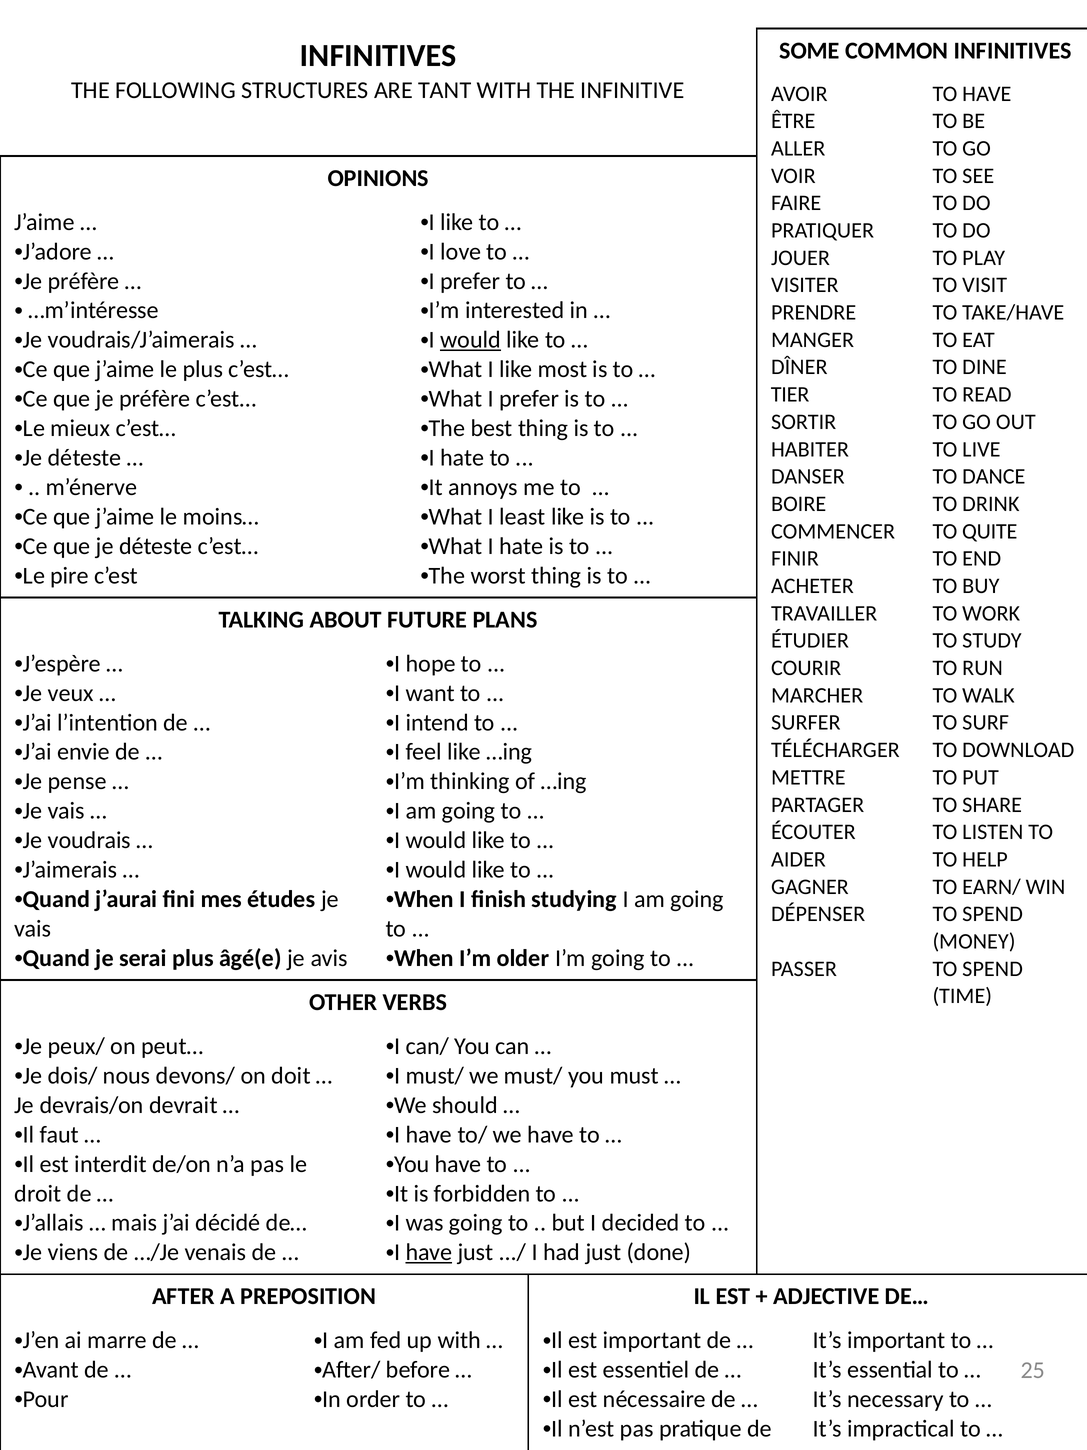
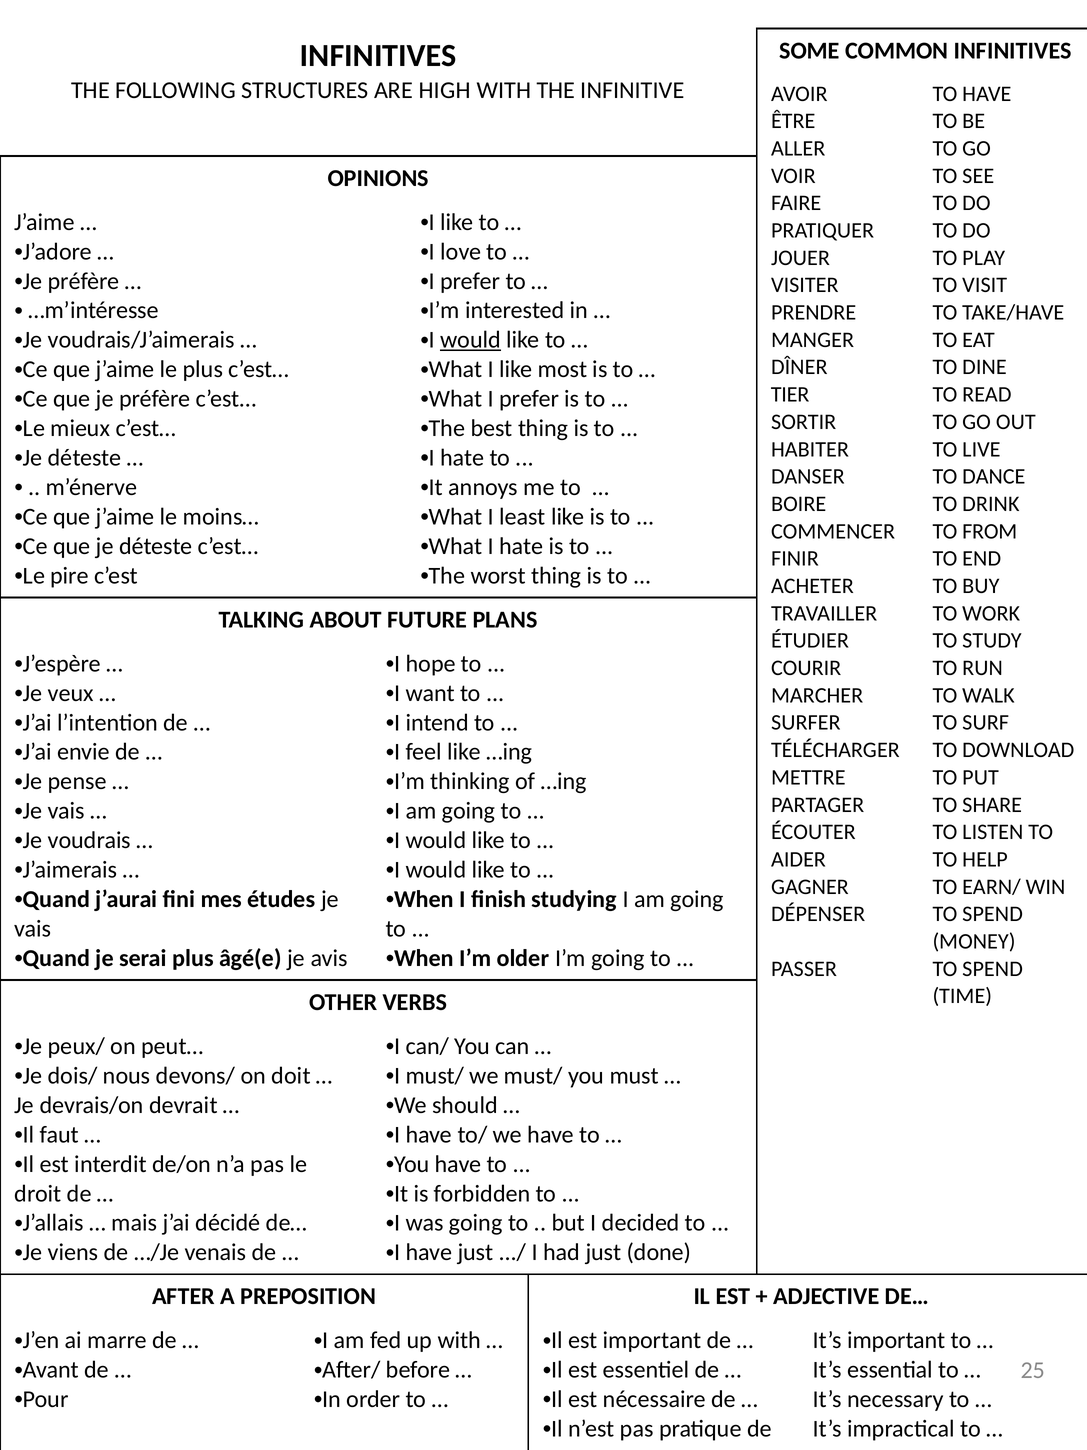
TANT: TANT -> HIGH
QUITE: QUITE -> FROM
have at (429, 1252) underline: present -> none
